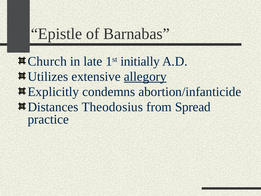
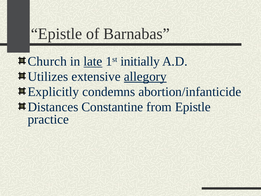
late underline: none -> present
Theodosius: Theodosius -> Constantine
from Spread: Spread -> Epistle
